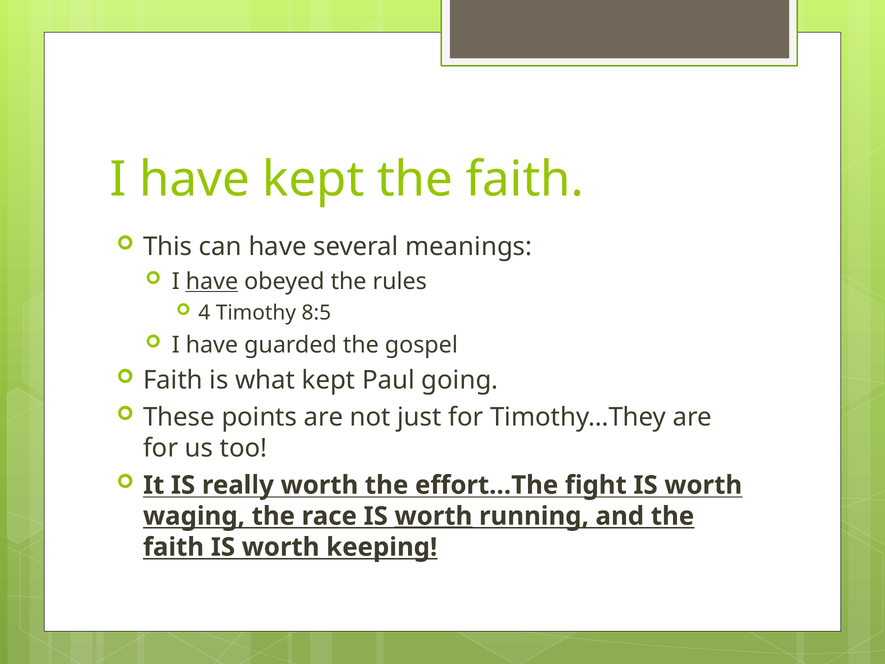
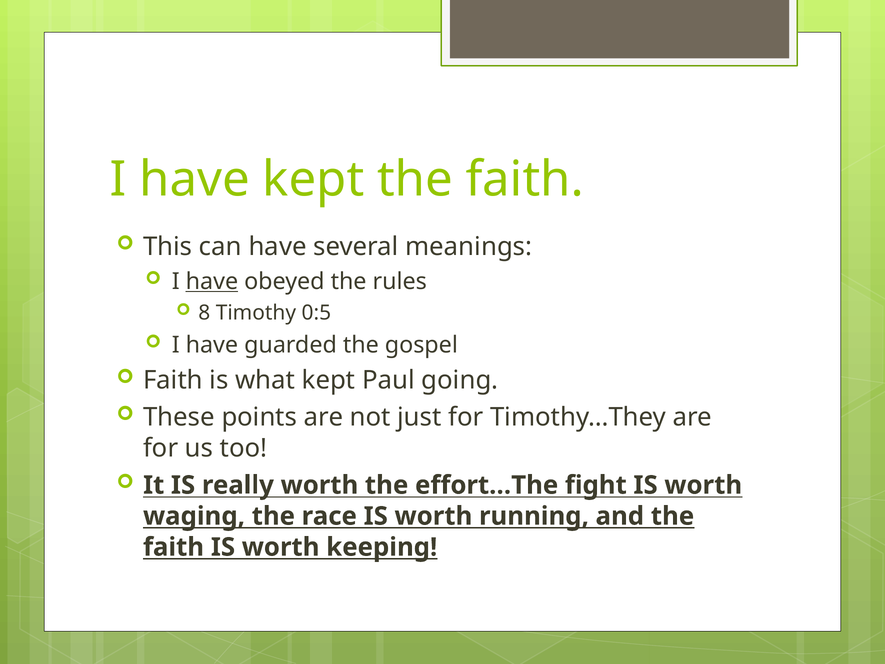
4: 4 -> 8
8:5: 8:5 -> 0:5
worth at (433, 516) underline: present -> none
